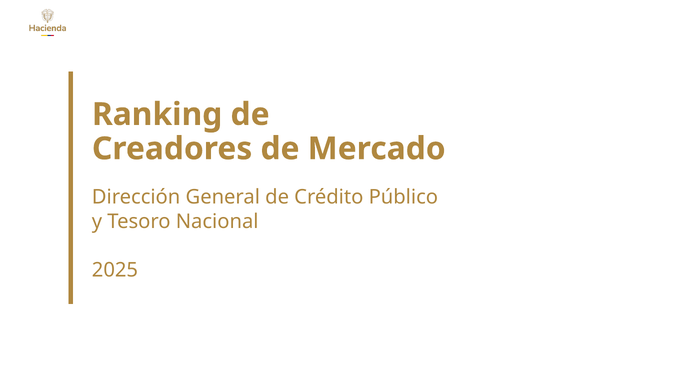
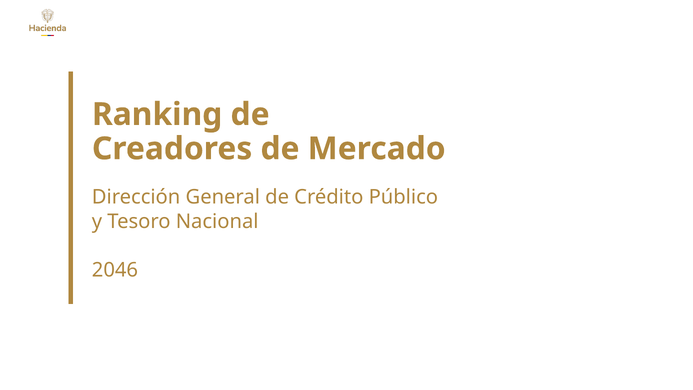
2025: 2025 -> 2046
